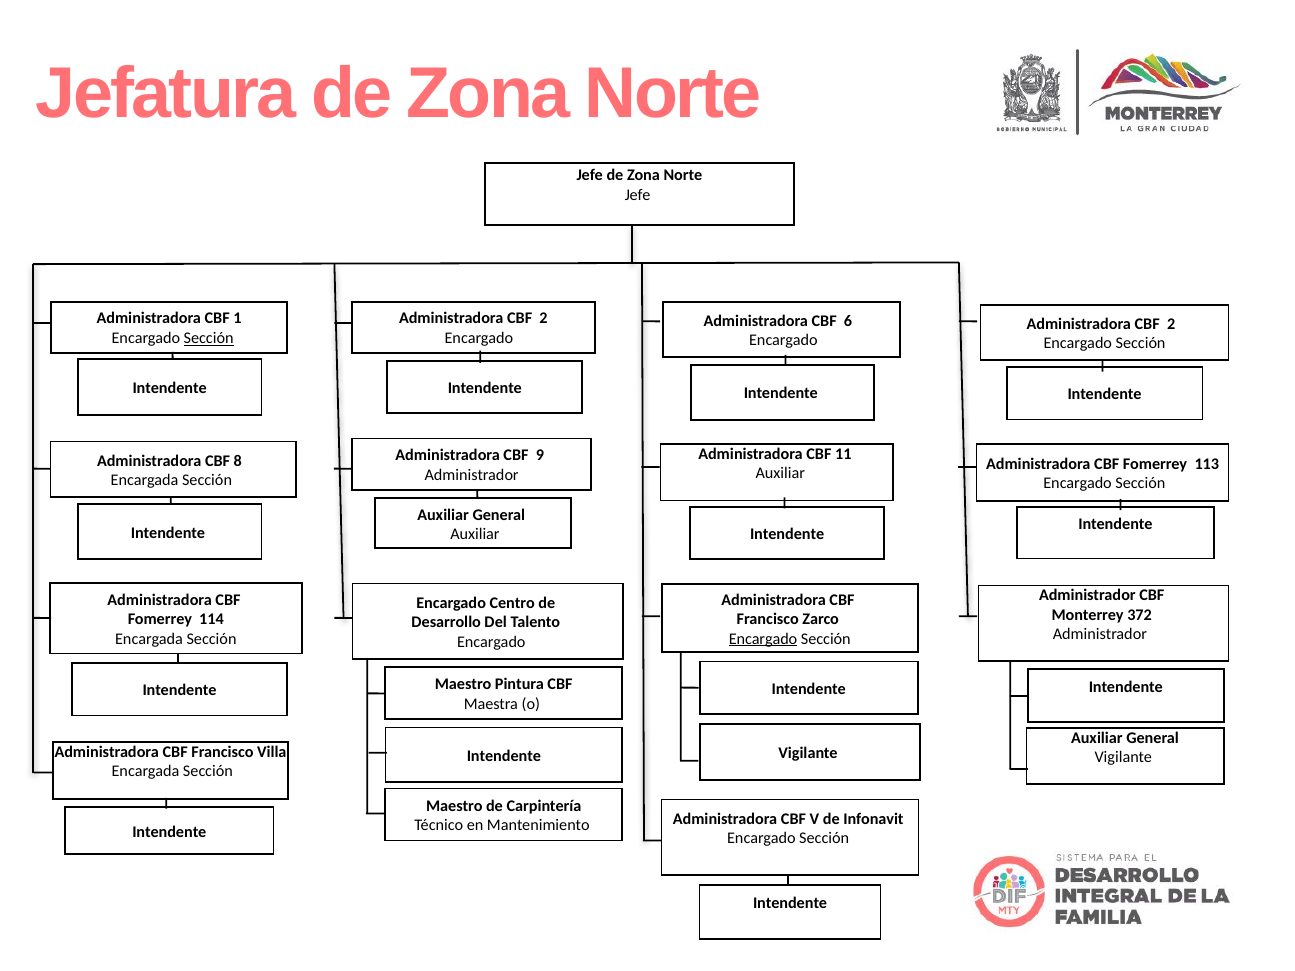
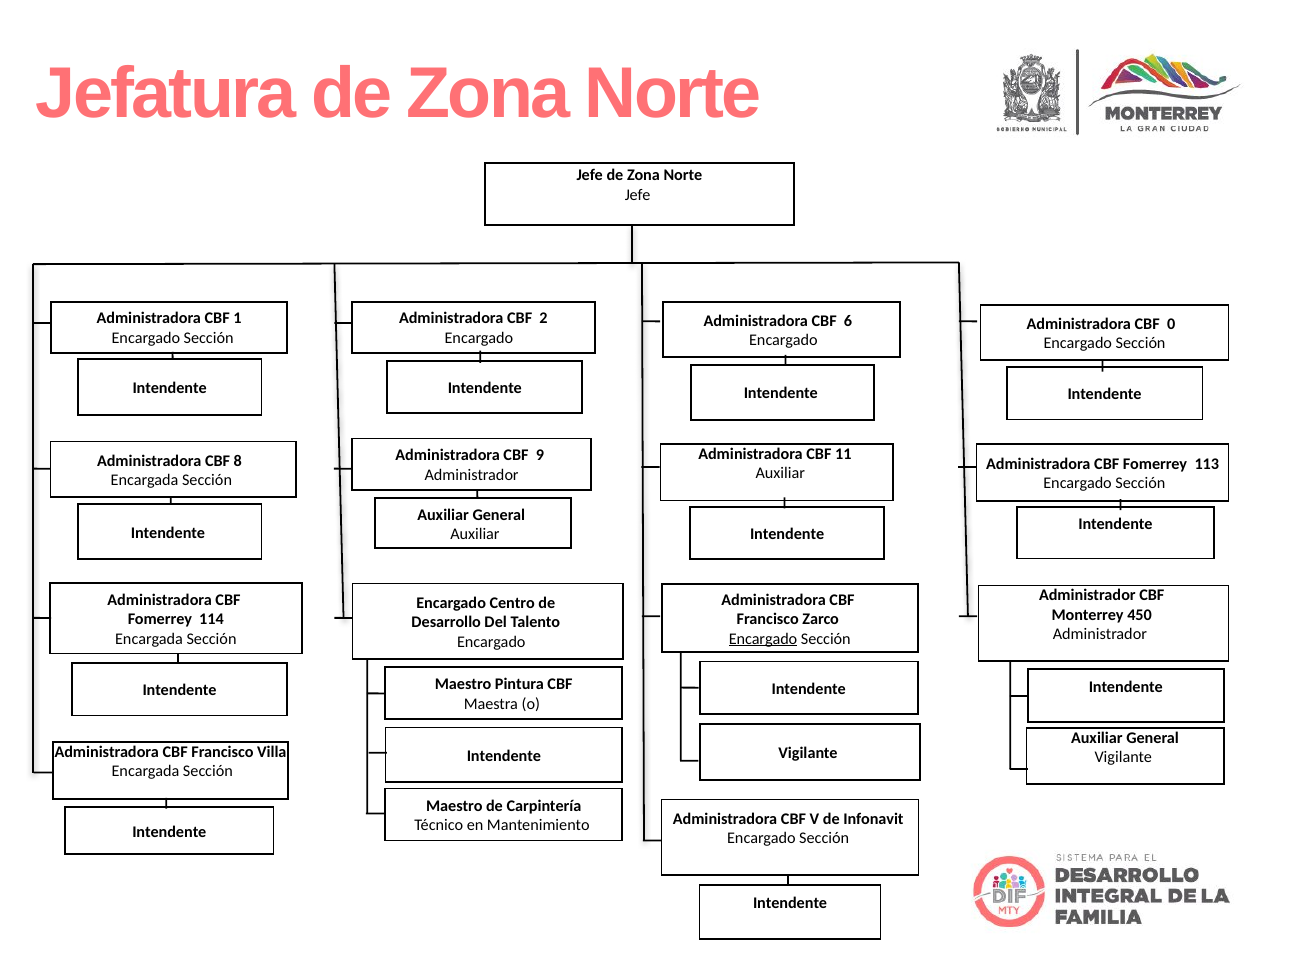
2 at (1171, 324): 2 -> 0
Sección at (209, 338) underline: present -> none
372: 372 -> 450
